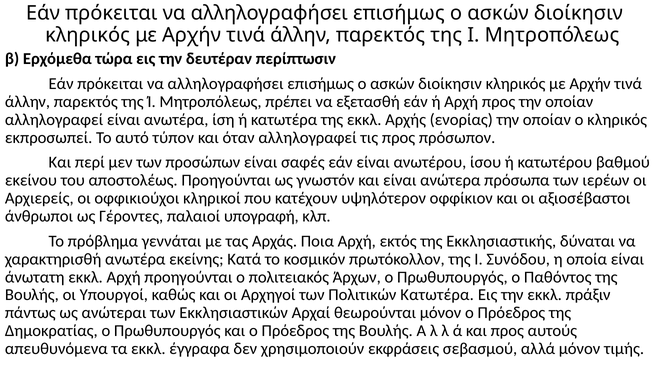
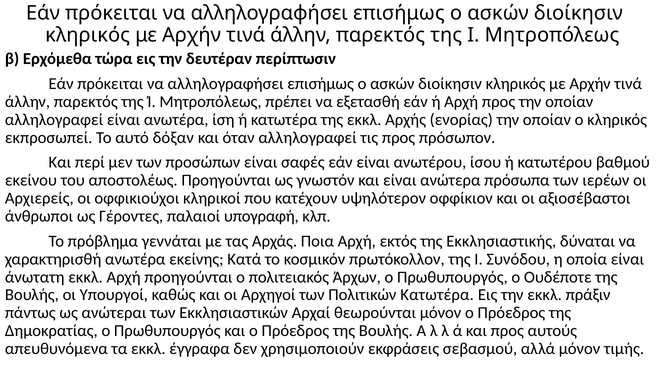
τύπον: τύπον -> δόξαν
Παθόντος: Παθόντος -> Ουδέποτε
